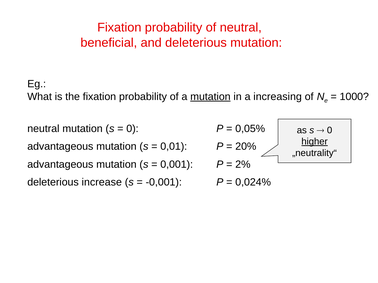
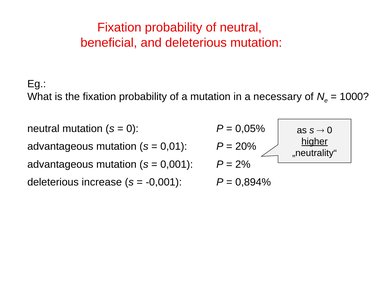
mutation at (210, 97) underline: present -> none
increasing: increasing -> necessary
0,024%: 0,024% -> 0,894%
